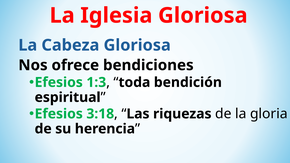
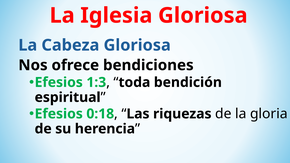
3:18: 3:18 -> 0:18
